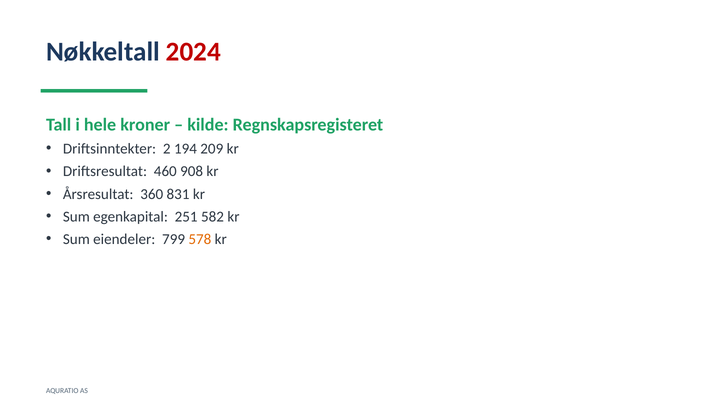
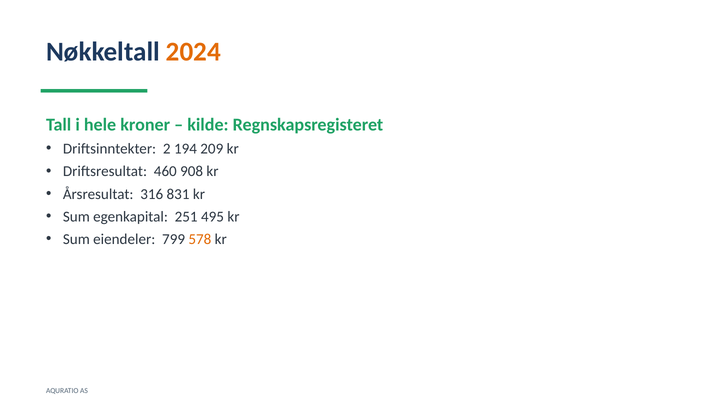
2024 colour: red -> orange
360: 360 -> 316
582: 582 -> 495
